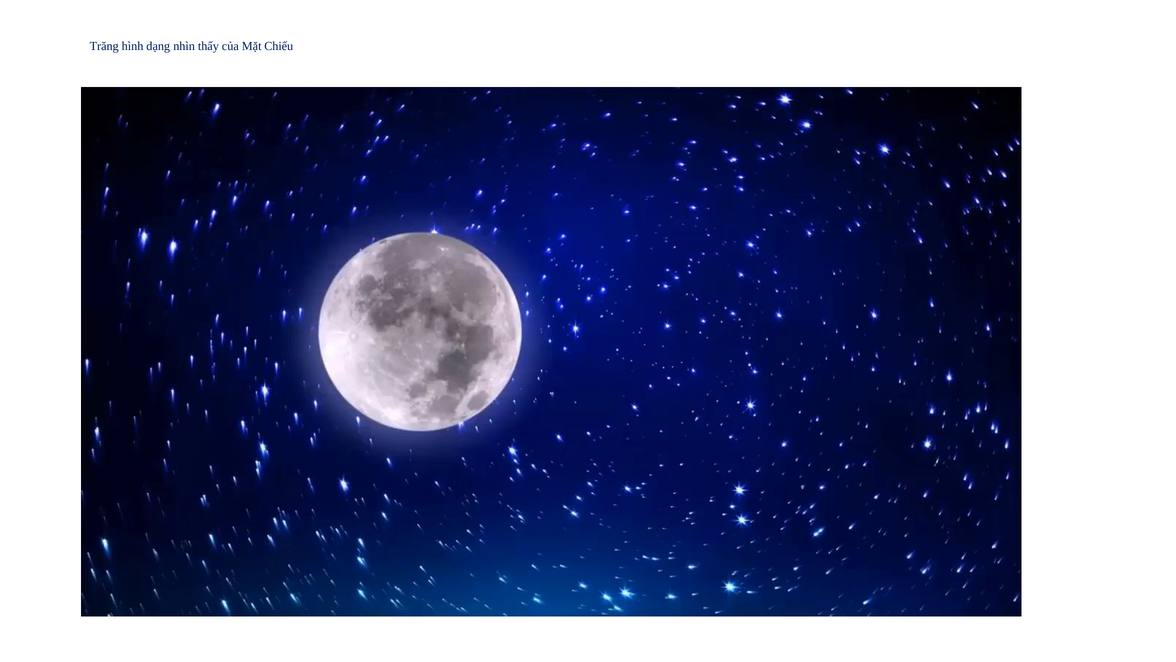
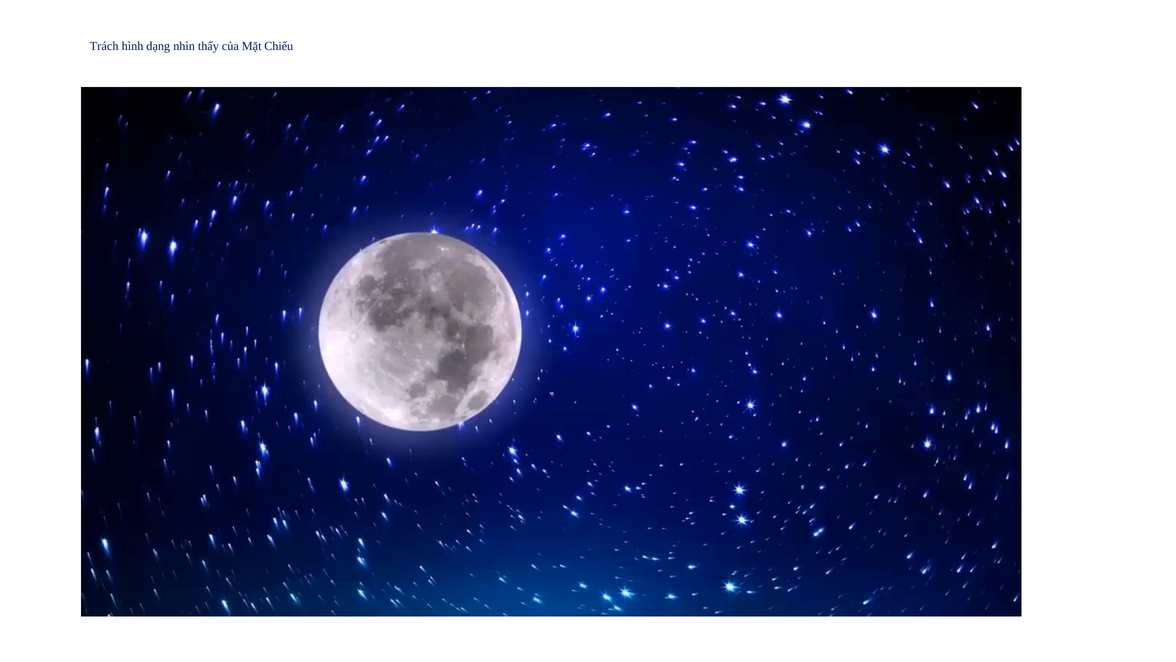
Trăng: Trăng -> Trách
